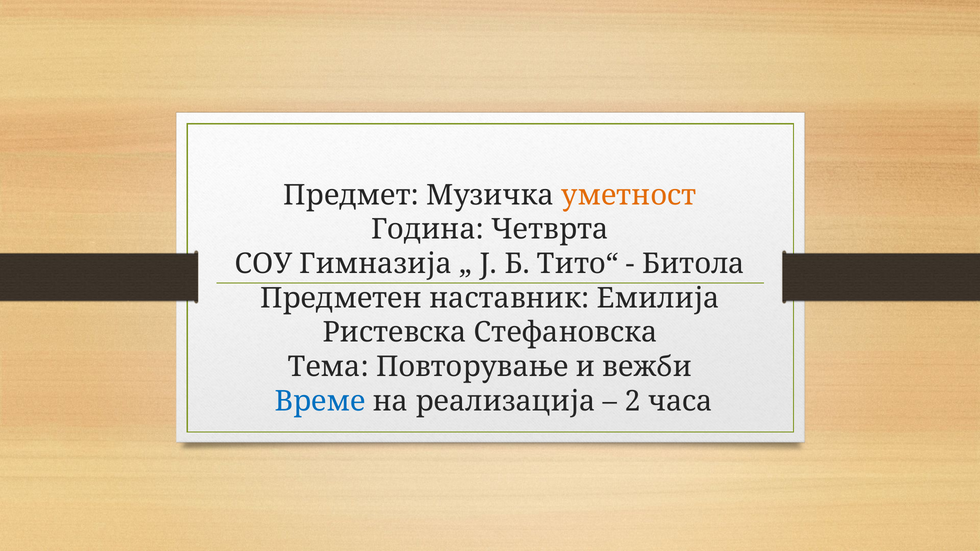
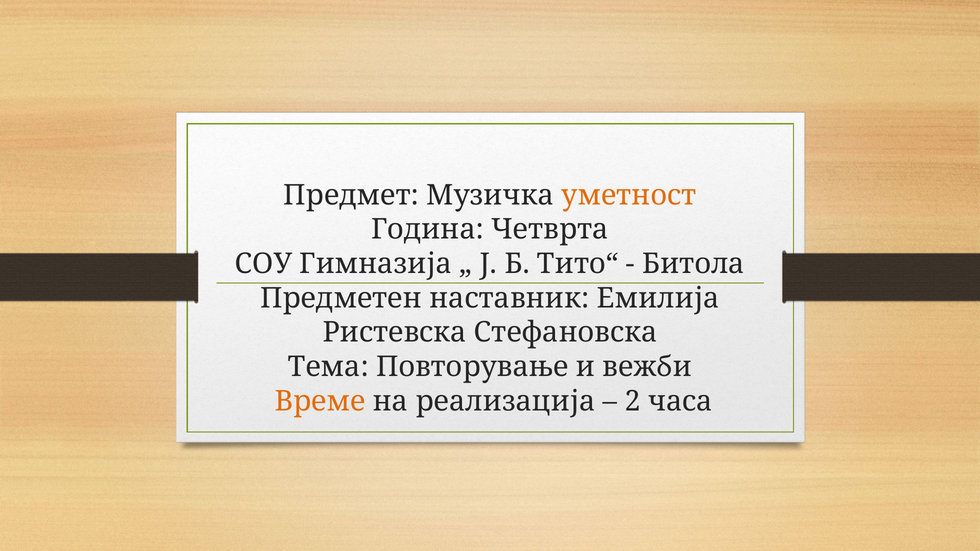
Време colour: blue -> orange
